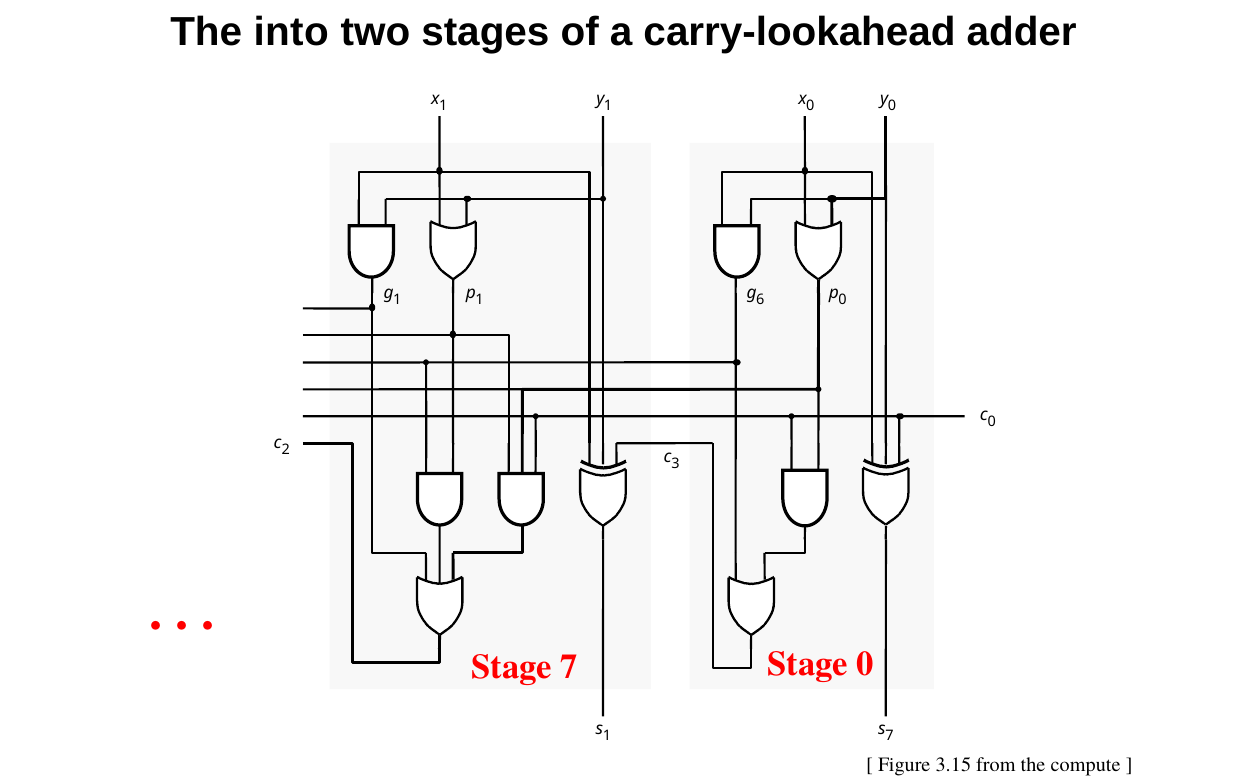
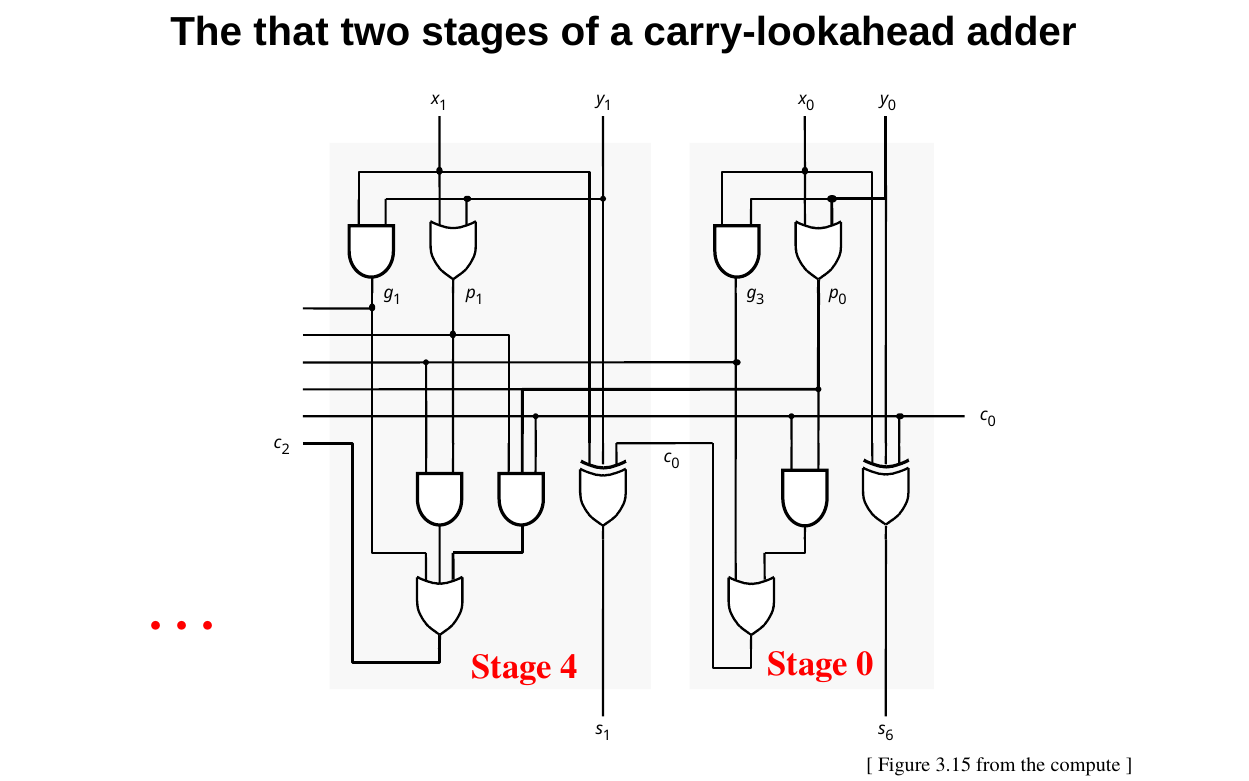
into: into -> that
6: 6 -> 3
3 at (675, 463): 3 -> 0
Stage 7: 7 -> 4
s 7: 7 -> 6
